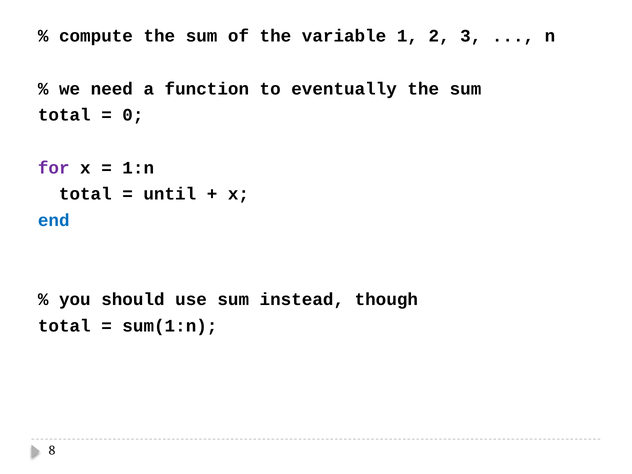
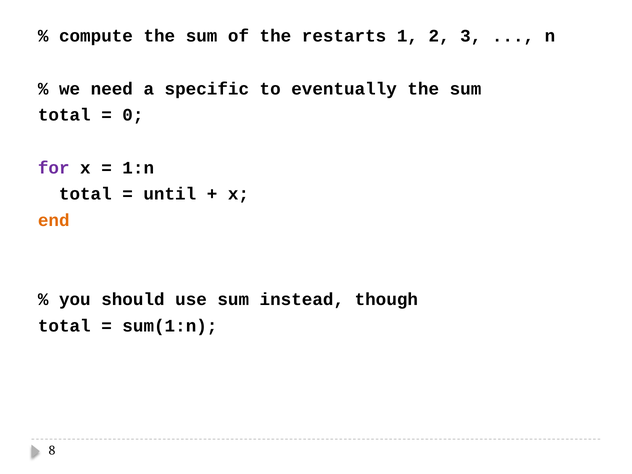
variable: variable -> restarts
function: function -> specific
end colour: blue -> orange
